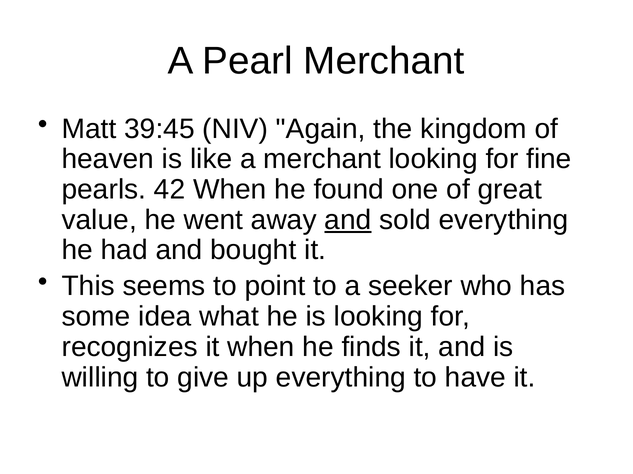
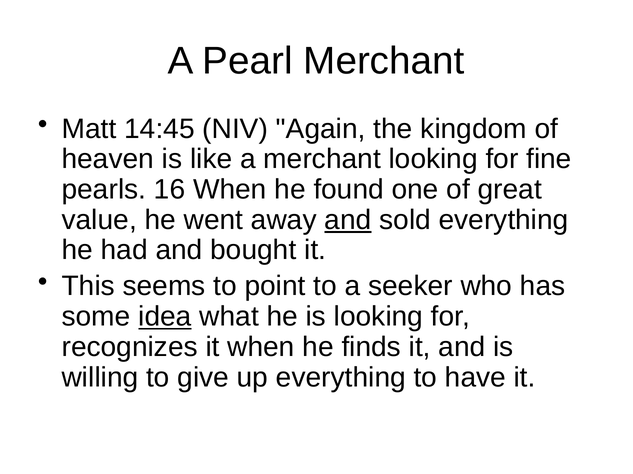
39:45: 39:45 -> 14:45
42: 42 -> 16
idea underline: none -> present
